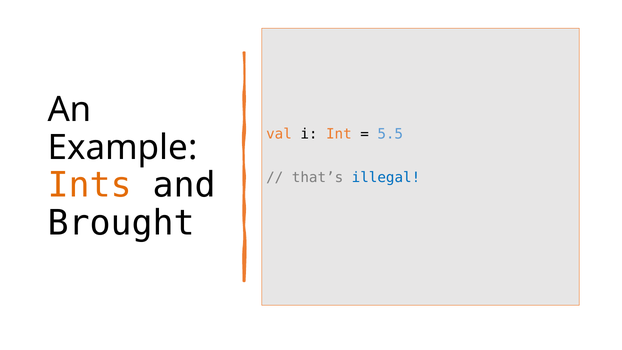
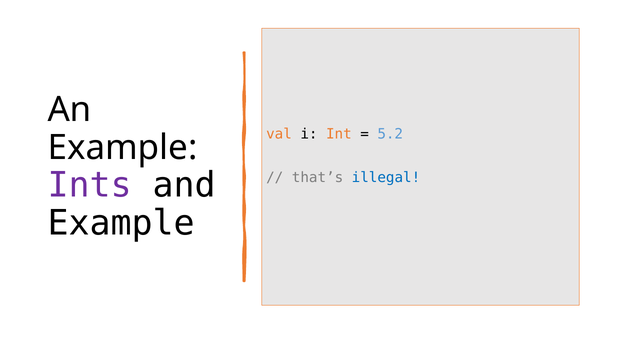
5.5: 5.5 -> 5.2
Ints colour: orange -> purple
Brought at (121, 223): Brought -> Example
